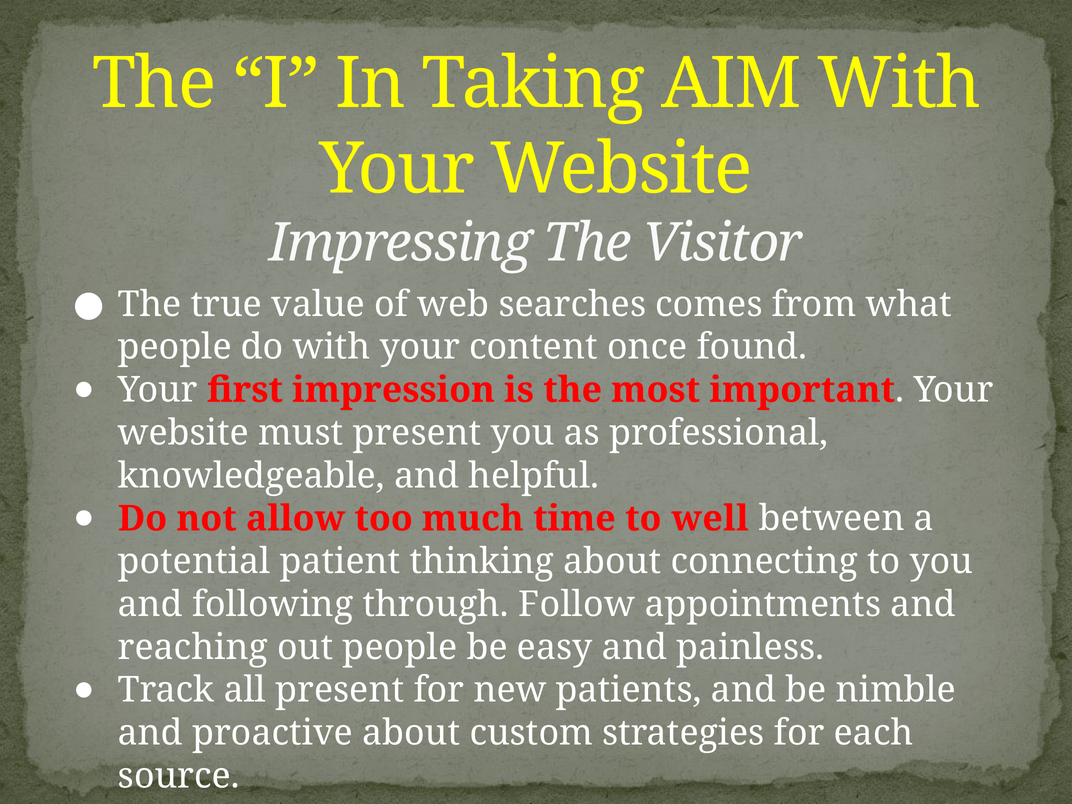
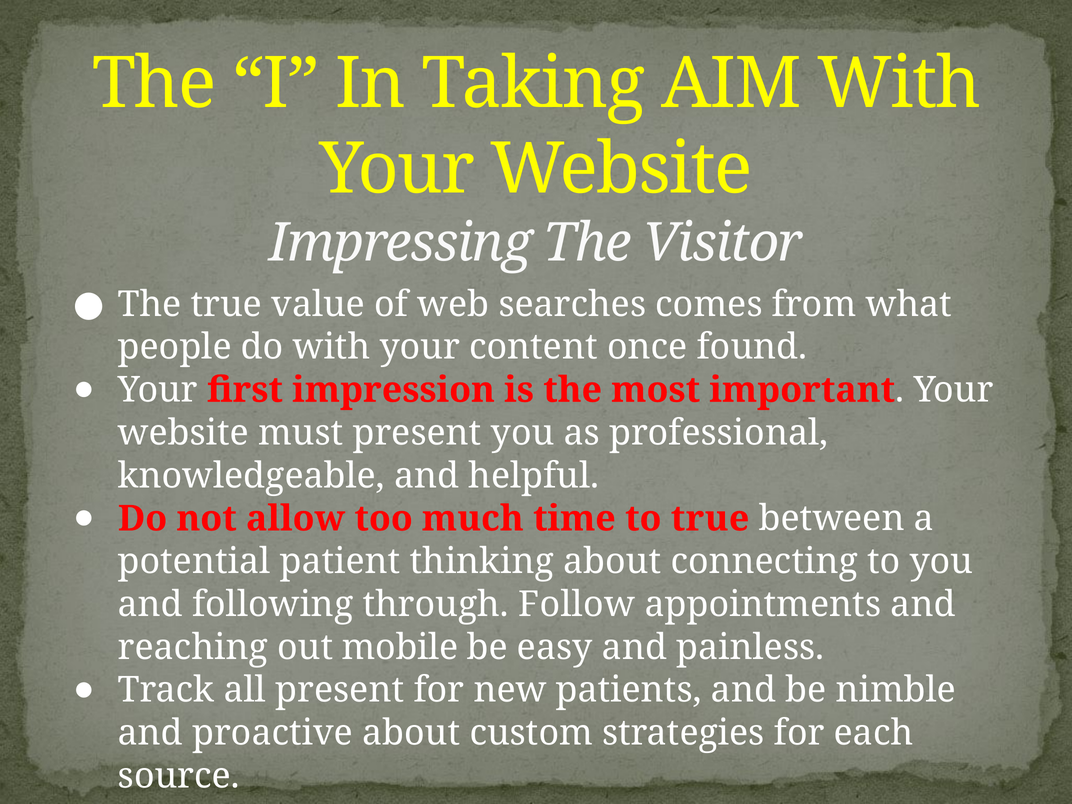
to well: well -> true
out people: people -> mobile
